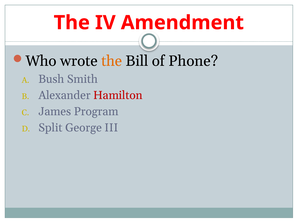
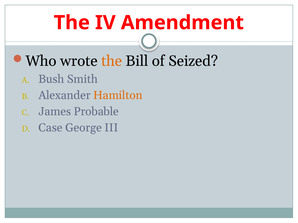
Phone: Phone -> Seized
Hamilton colour: red -> orange
Program: Program -> Probable
Split: Split -> Case
